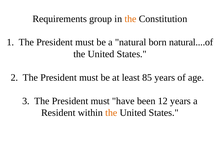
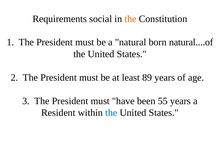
group: group -> social
85: 85 -> 89
12: 12 -> 55
the at (111, 113) colour: orange -> blue
